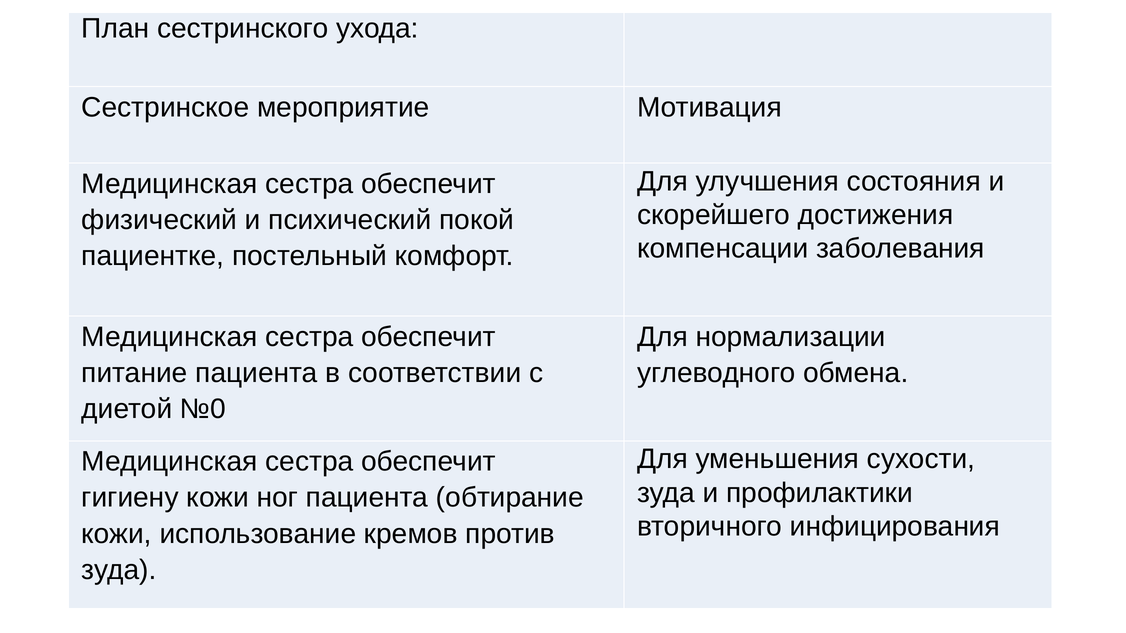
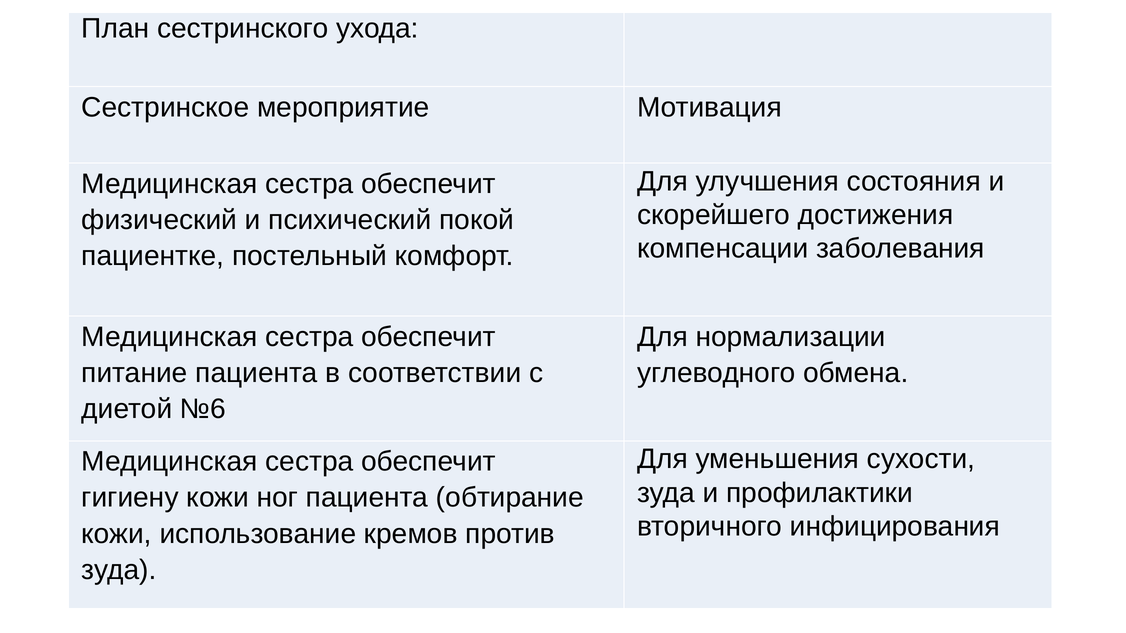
№0: №0 -> №6
